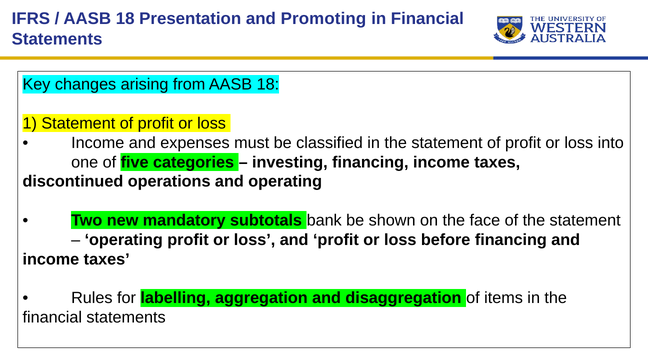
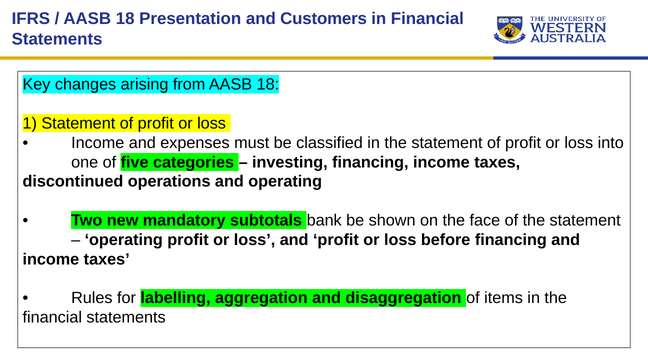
Promoting: Promoting -> Customers
